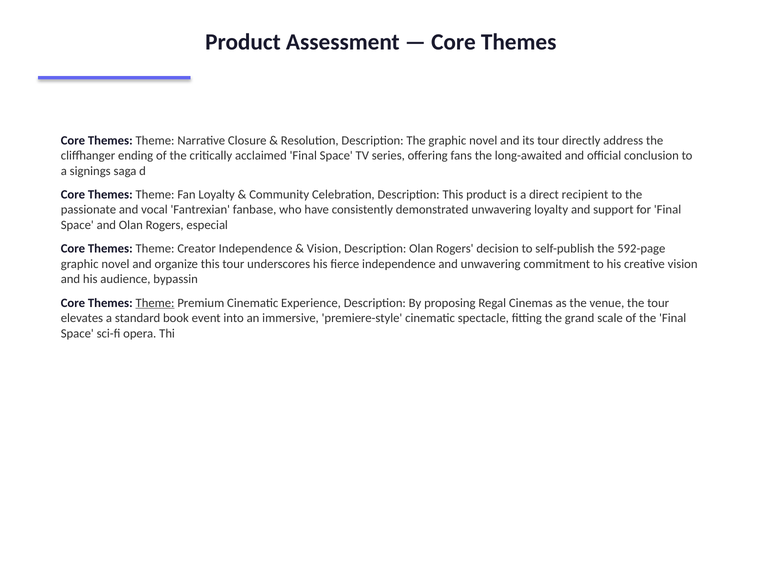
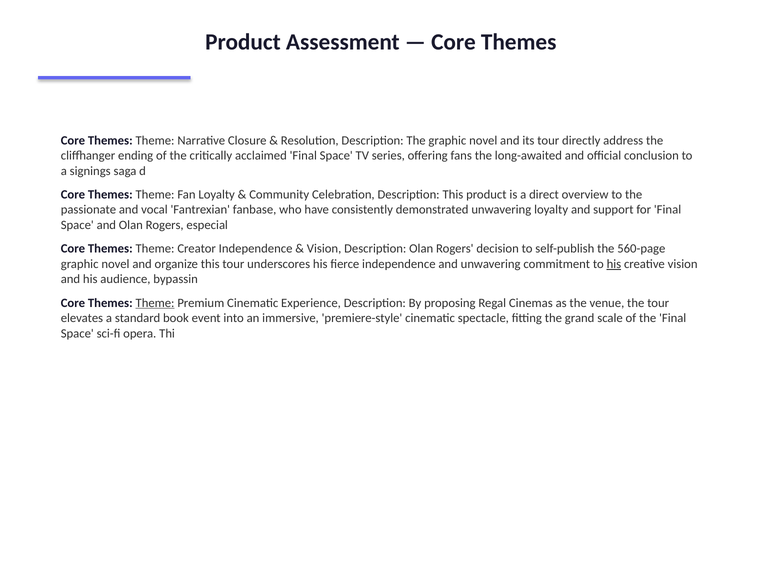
recipient: recipient -> overview
592-page: 592-page -> 560-page
his at (614, 264) underline: none -> present
